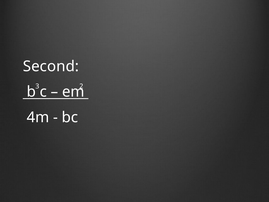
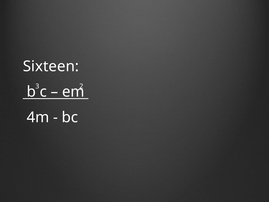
Second: Second -> Sixteen
